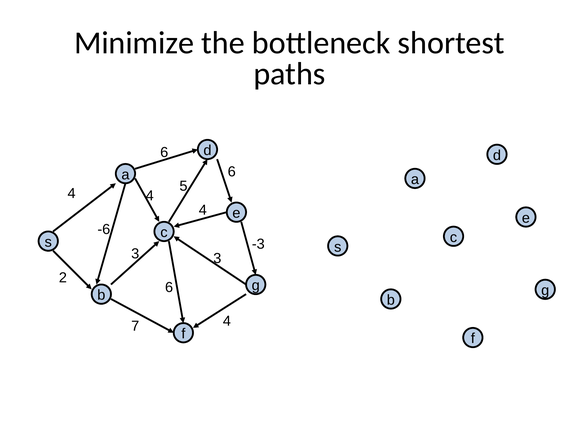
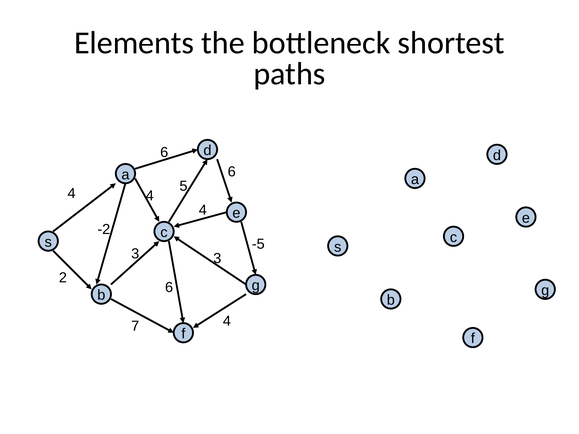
Minimize: Minimize -> Elements
-6: -6 -> -2
-3: -3 -> -5
